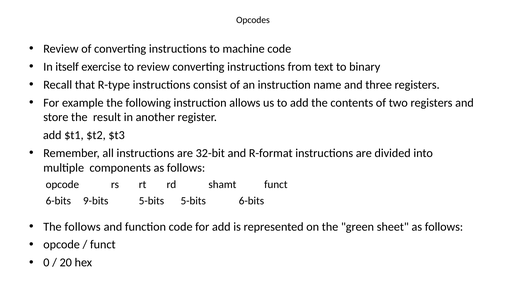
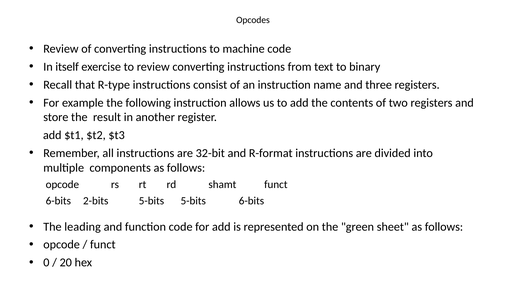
9-bits: 9-bits -> 2-bits
The follows: follows -> leading
